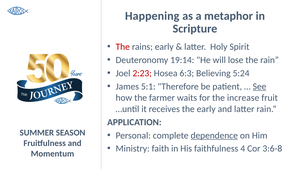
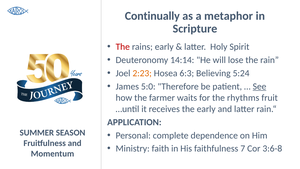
Happening: Happening -> Continually
19:14: 19:14 -> 14:14
2:23 colour: red -> orange
5:1: 5:1 -> 5:0
increase: increase -> rhythms
dependence underline: present -> none
4: 4 -> 7
